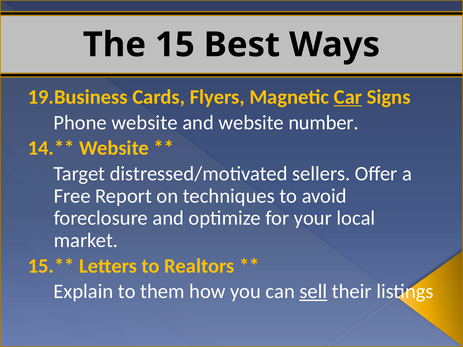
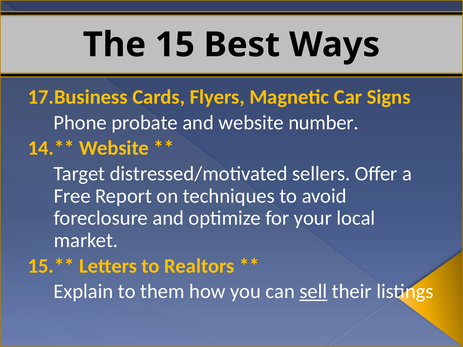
19.Business: 19.Business -> 17.Business
Car underline: present -> none
Phone website: website -> probate
